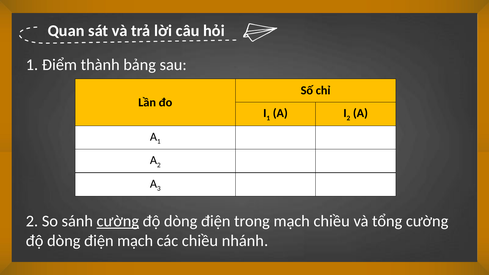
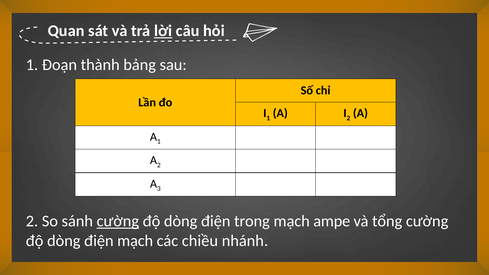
lời underline: none -> present
Điểm: Điểm -> Đoạn
mạch chiều: chiều -> ampe
